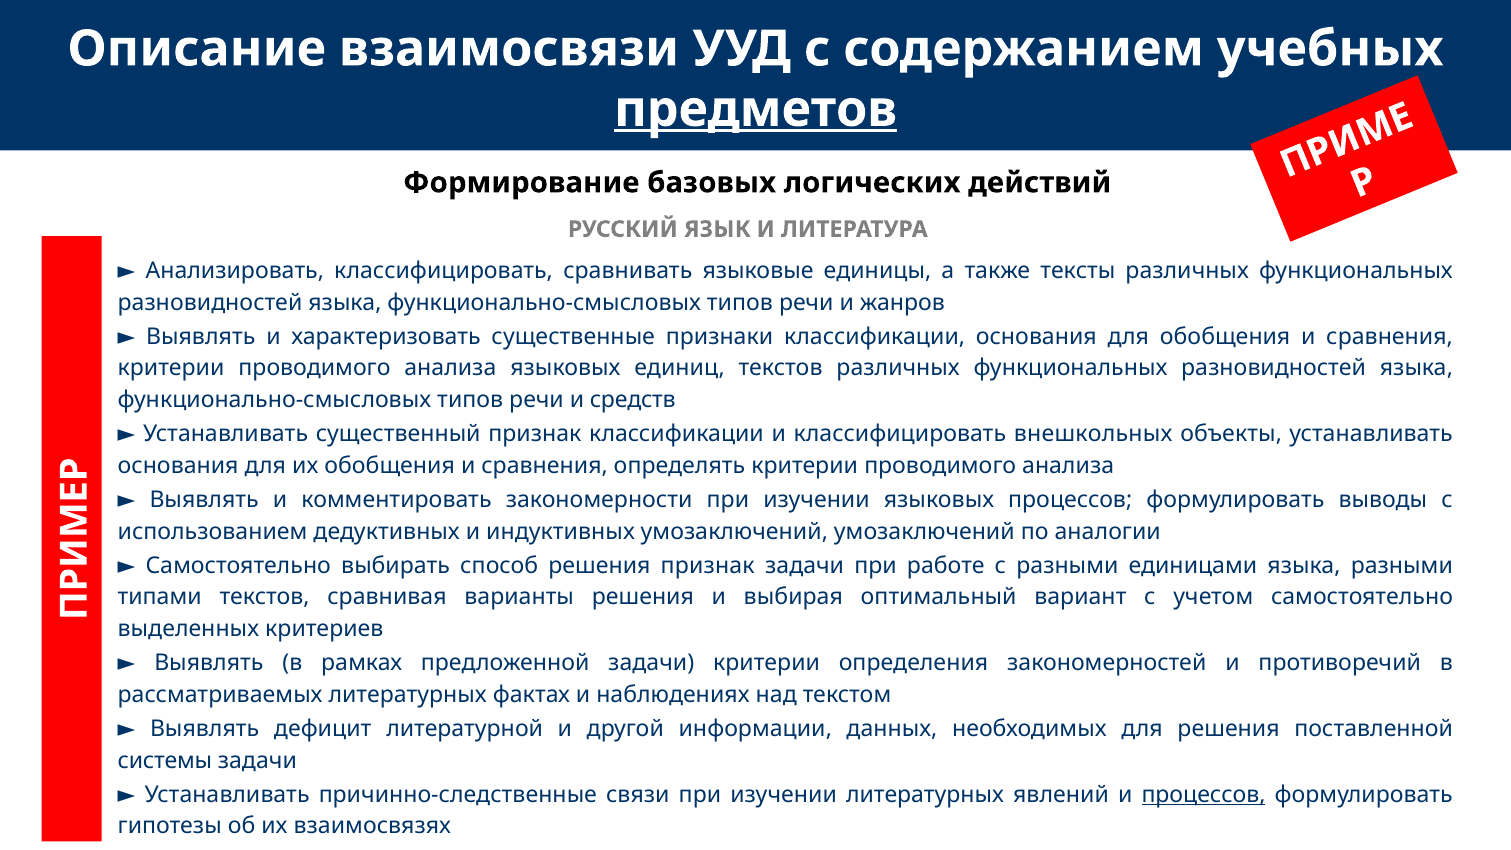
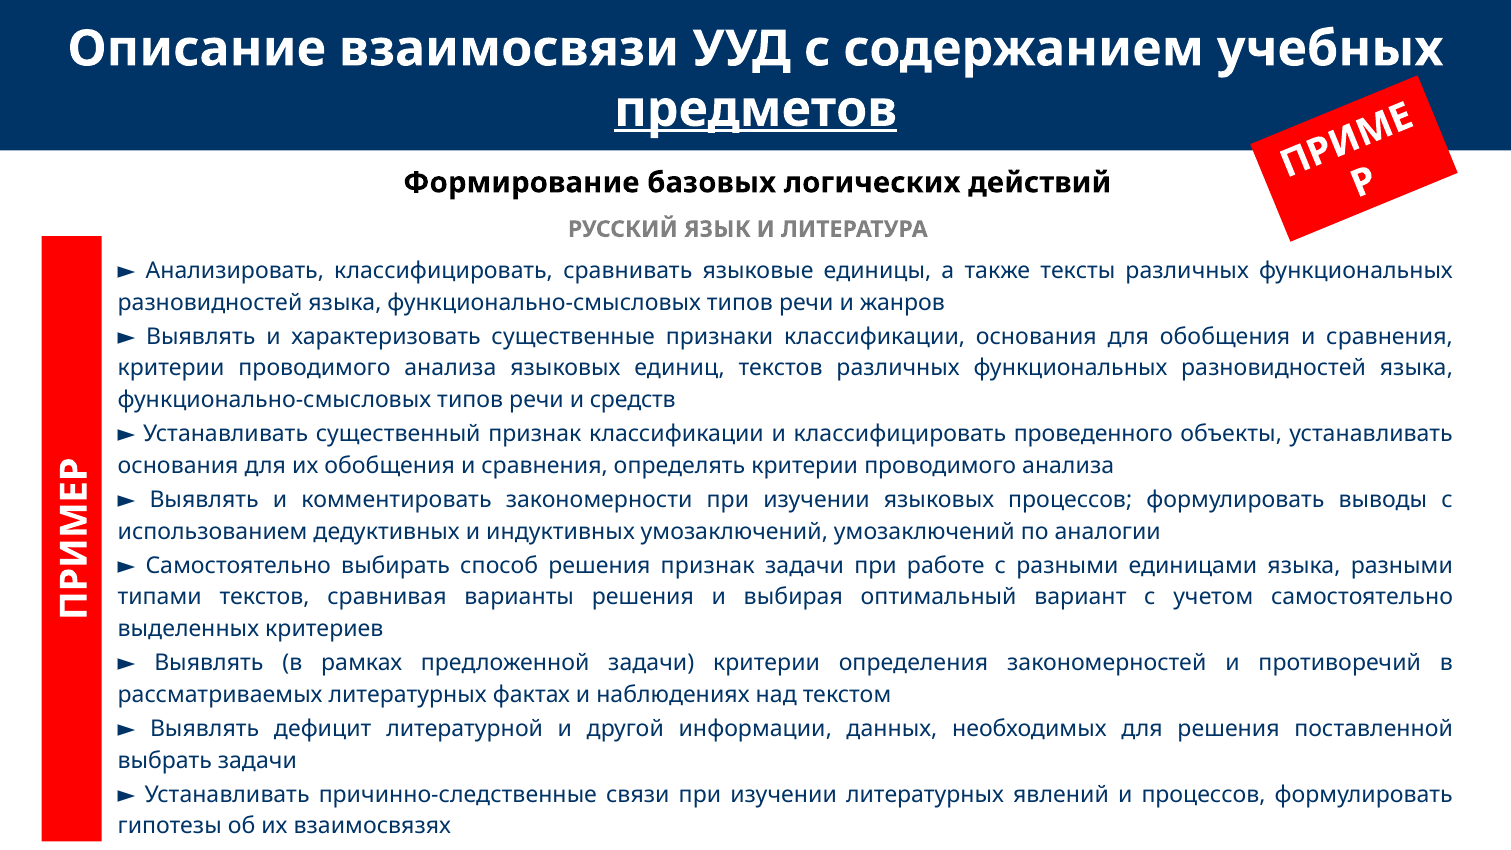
внешкольных: внешкольных -> проведенного
системы: системы -> выбрать
процессов at (1204, 795) underline: present -> none
